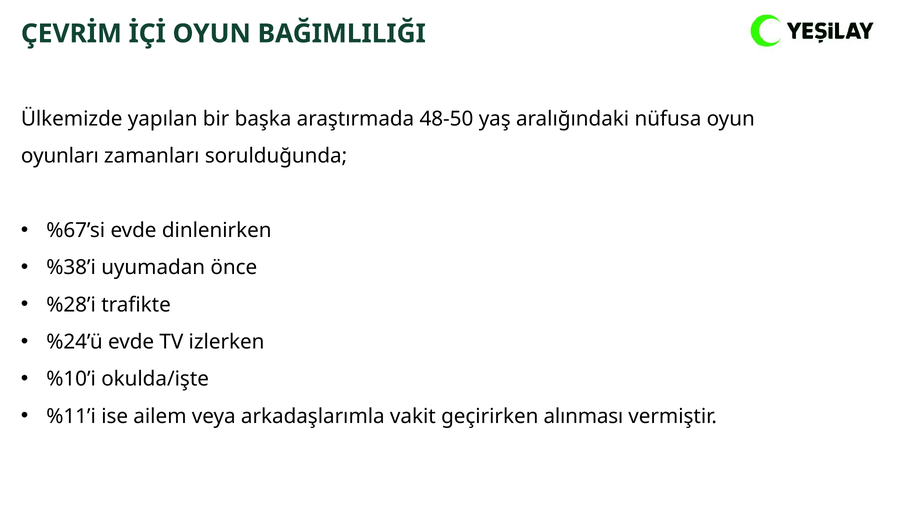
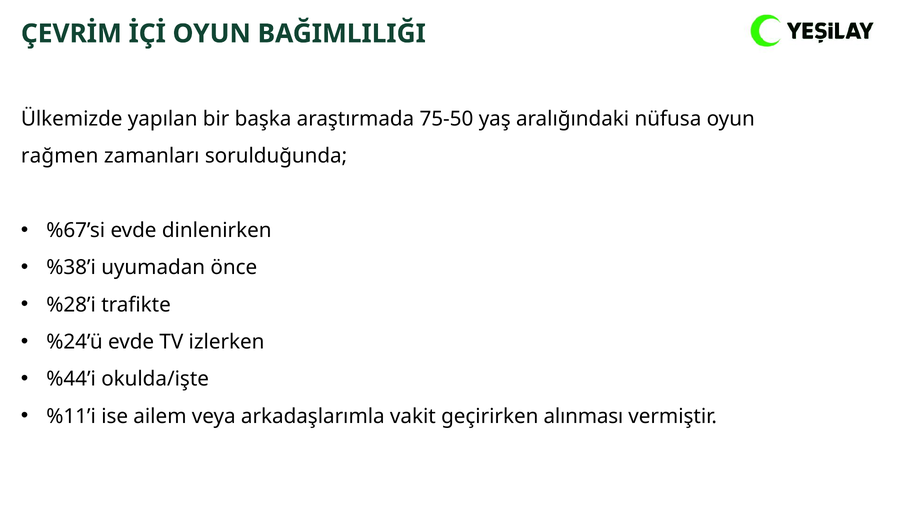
48-50: 48-50 -> 75-50
oyunları: oyunları -> rağmen
%10’i: %10’i -> %44’i
